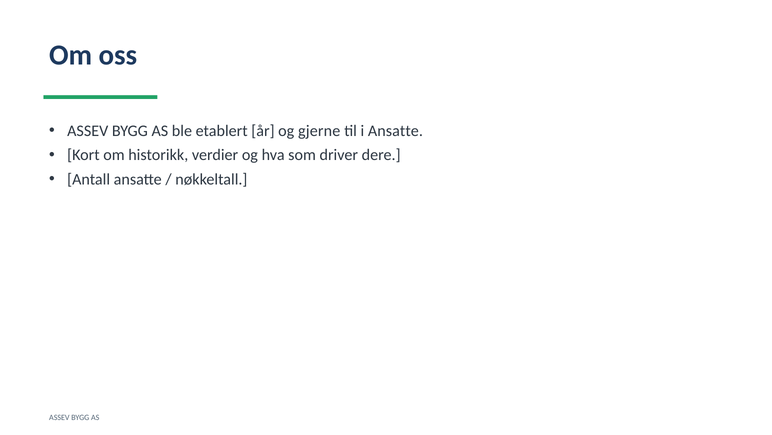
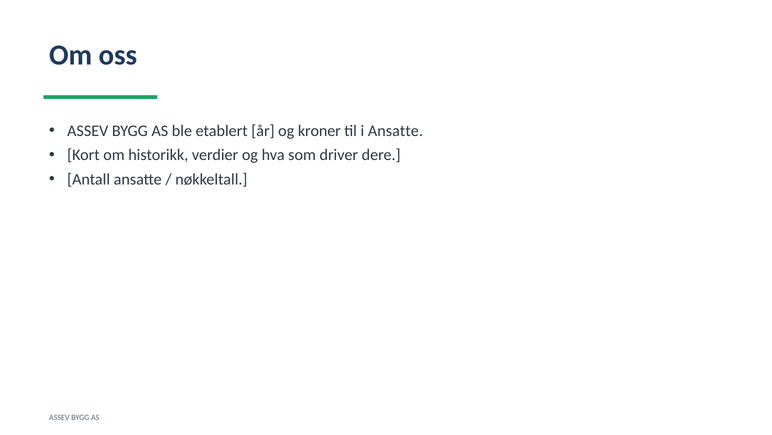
gjerne: gjerne -> kroner
